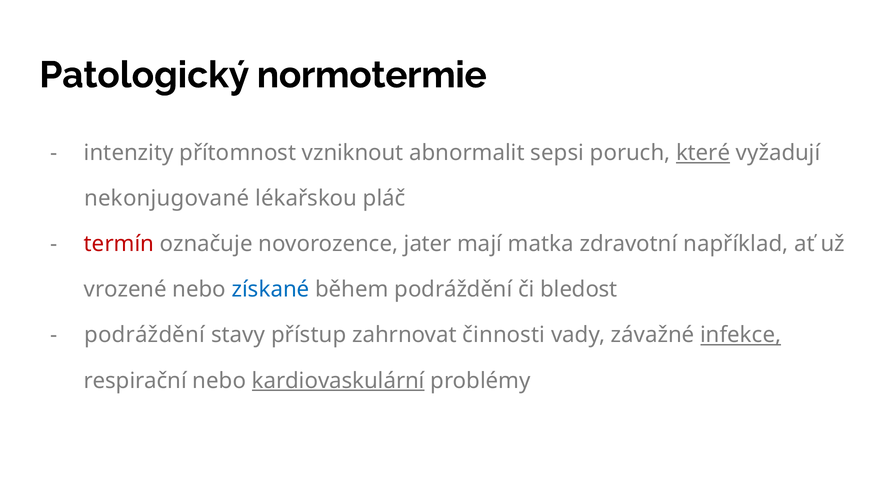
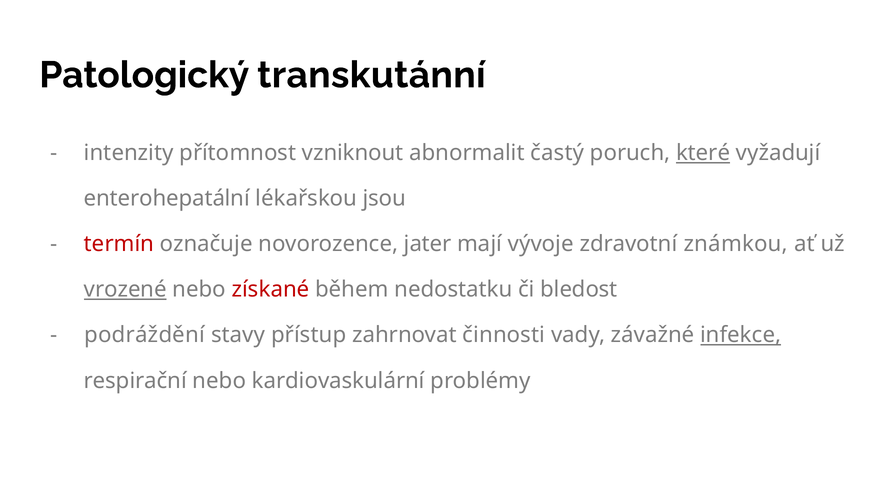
normotermie: normotermie -> transkutánní
sepsi: sepsi -> častý
nekonjugované: nekonjugované -> enterohepatální
pláč: pláč -> jsou
matka: matka -> vývoje
například: například -> známkou
vrozené underline: none -> present
získané colour: blue -> red
během podráždění: podráždění -> nedostatku
kardiovaskulární underline: present -> none
